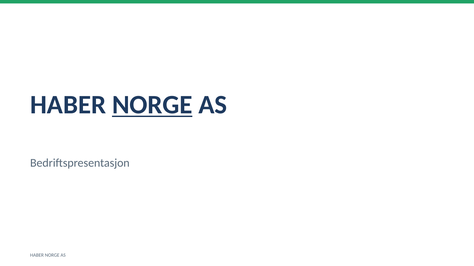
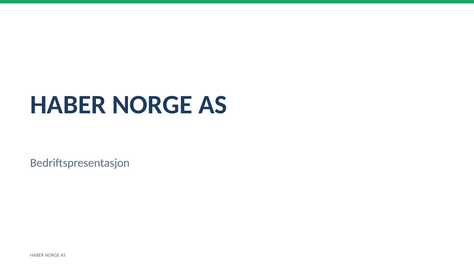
NORGE at (152, 105) underline: present -> none
